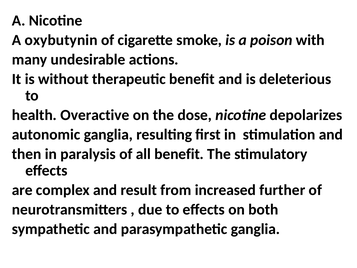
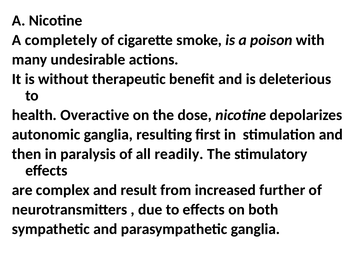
oxybutynin: oxybutynin -> completely
all benefit: benefit -> readily
